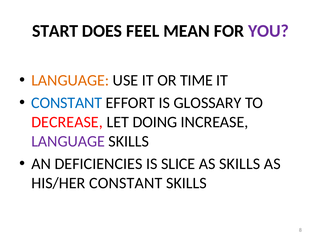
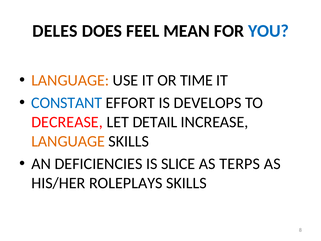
START: START -> DELES
YOU colour: purple -> blue
GLOSSARY: GLOSSARY -> DEVELOPS
DOING: DOING -> DETAIL
LANGUAGE at (68, 141) colour: purple -> orange
AS SKILLS: SKILLS -> TERPS
HIS/HER CONSTANT: CONSTANT -> ROLEPLAYS
